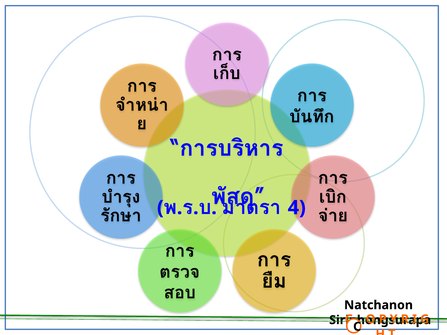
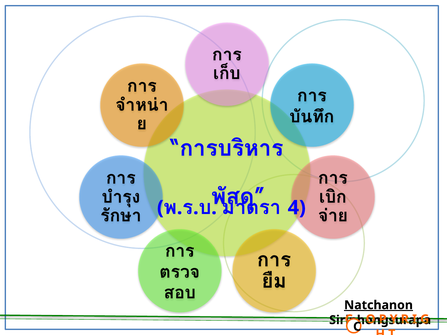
Natchanon underline: none -> present
